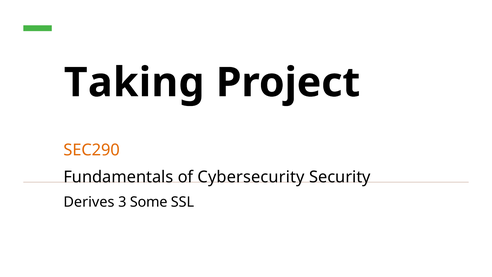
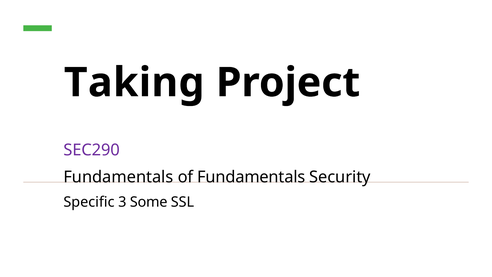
SEC290 colour: orange -> purple
of Cybersecurity: Cybersecurity -> Fundamentals
Derives: Derives -> Specific
